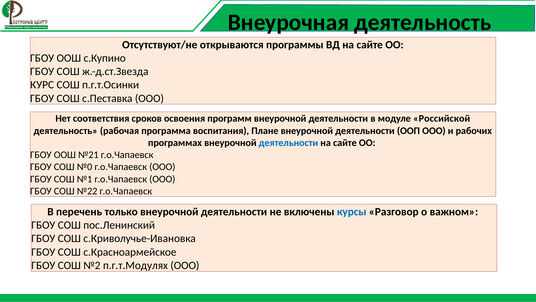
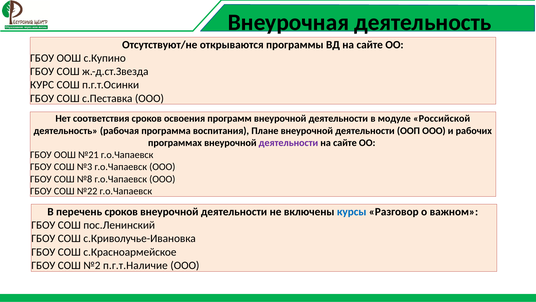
деятельности at (288, 143) colour: blue -> purple
№0: №0 -> №3
№1: №1 -> №8
перечень только: только -> сроков
п.г.т.Модулях: п.г.т.Модулях -> п.г.т.Наличие
